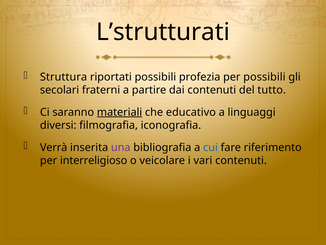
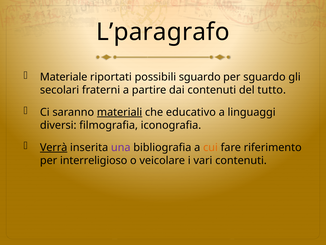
L’strutturati: L’strutturati -> L’paragrafo
Struttura: Struttura -> Materiale
possibili profezia: profezia -> sguardo
per possibili: possibili -> sguardo
Verrà underline: none -> present
cui colour: blue -> orange
